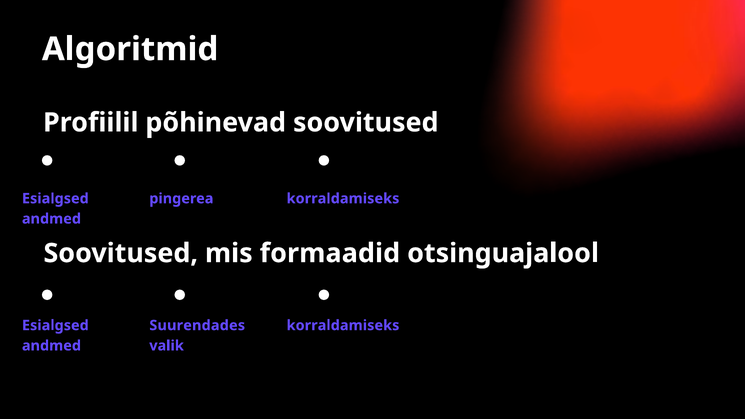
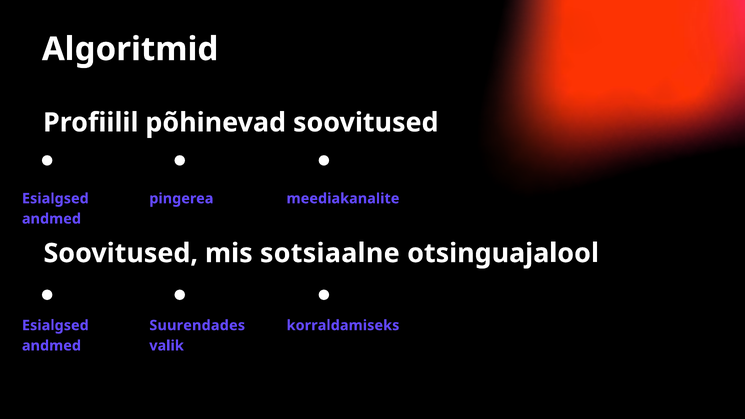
korraldamiseks at (343, 199): korraldamiseks -> meediakanalite
formaadid: formaadid -> sotsiaalne
